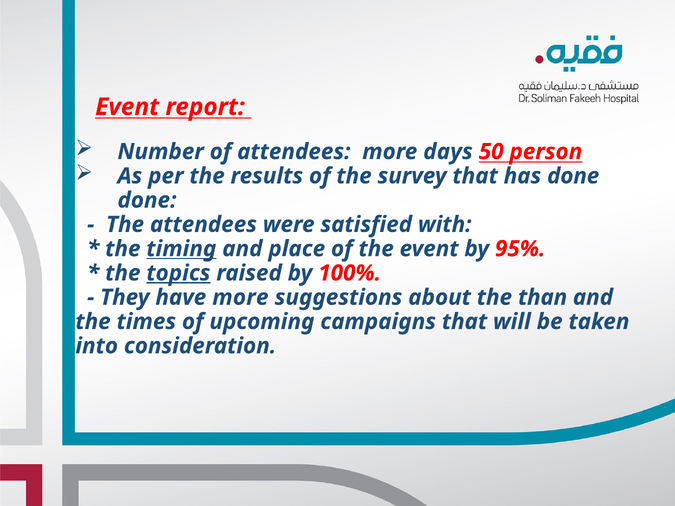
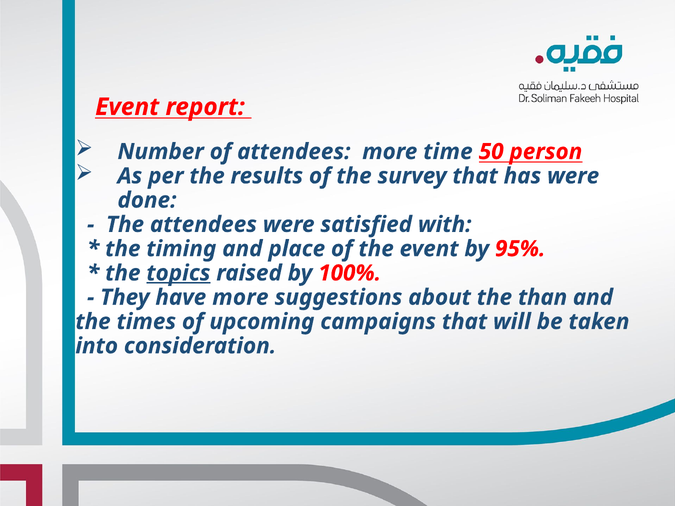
days: days -> time
has done: done -> were
timing underline: present -> none
